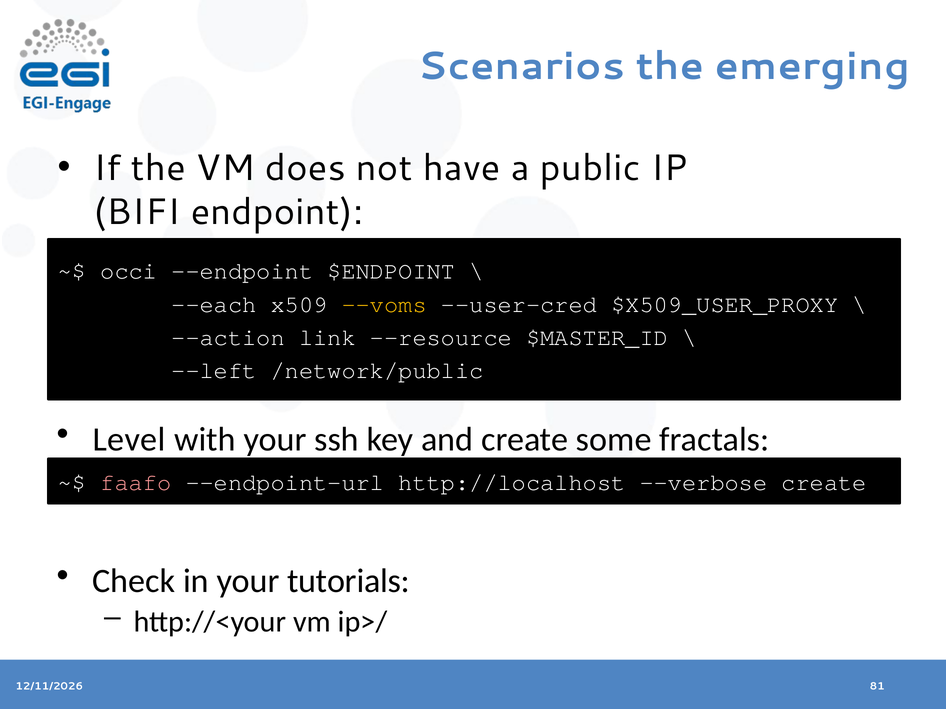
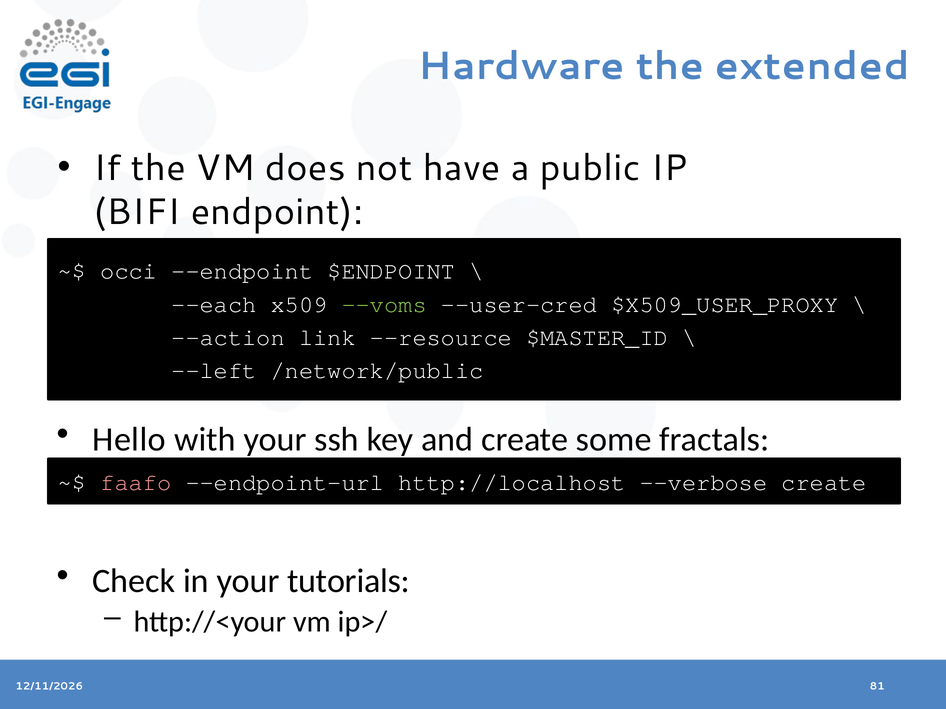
Scenarios: Scenarios -> Hardware
emerging: emerging -> extended
--voms colour: yellow -> light green
Level: Level -> Hello
